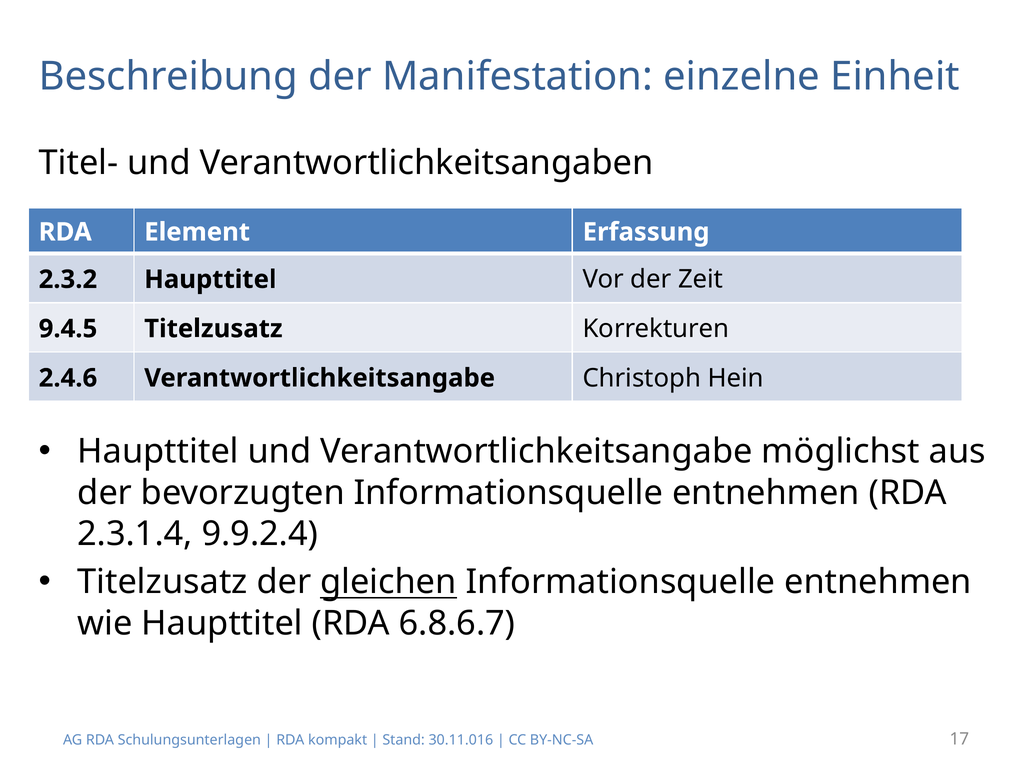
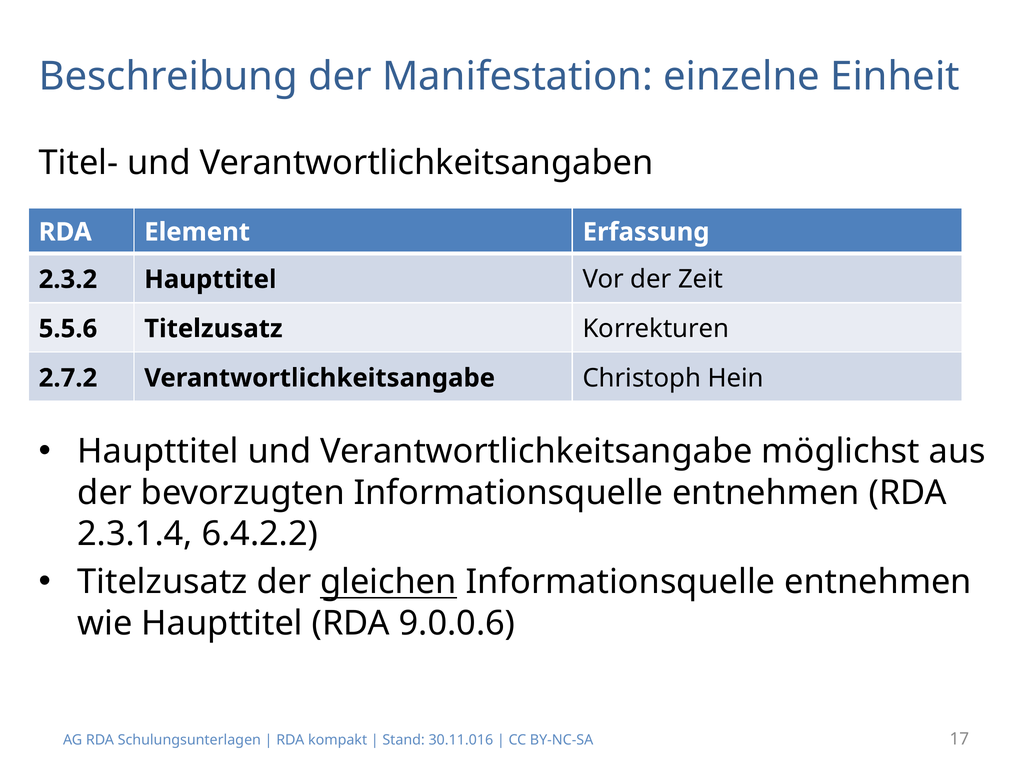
9.4.5: 9.4.5 -> 5.5.6
2.4.6: 2.4.6 -> 2.7.2
9.9.2.4: 9.9.2.4 -> 6.4.2.2
6.8.6.7: 6.8.6.7 -> 9.0.0.6
